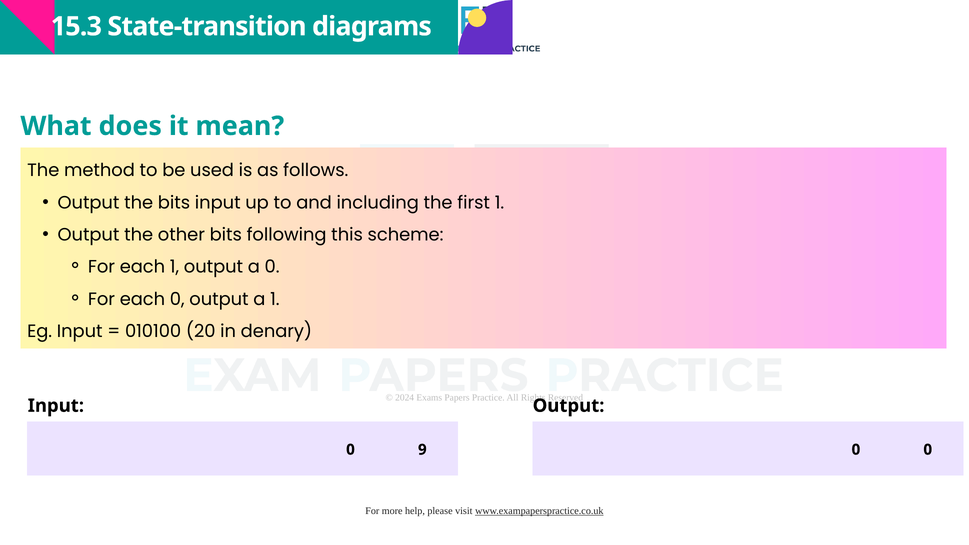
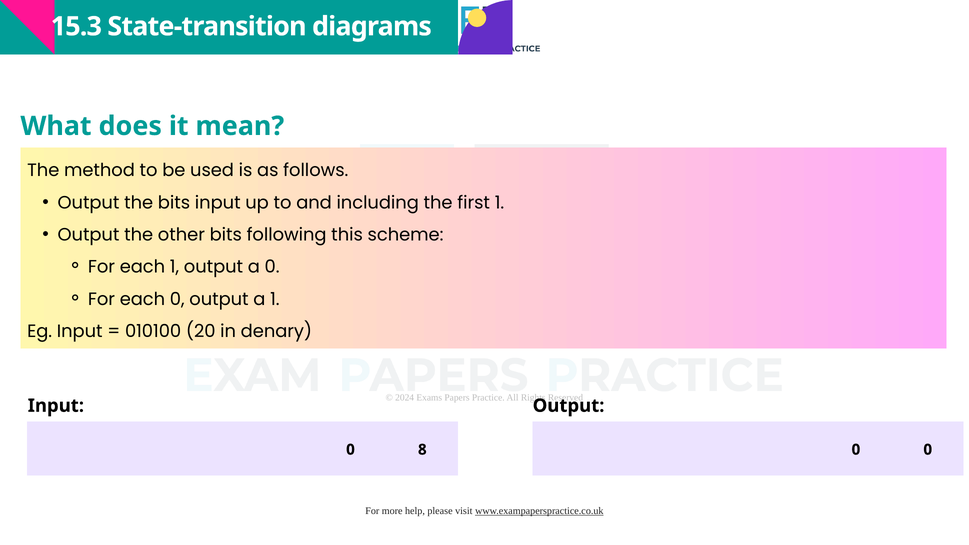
9: 9 -> 8
